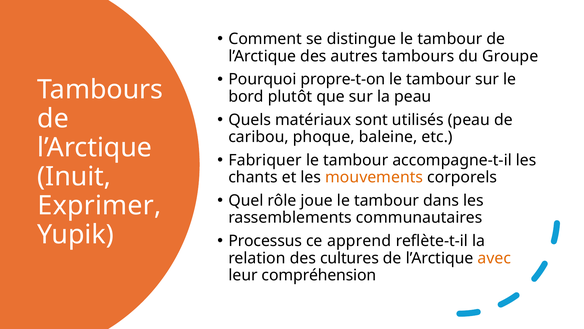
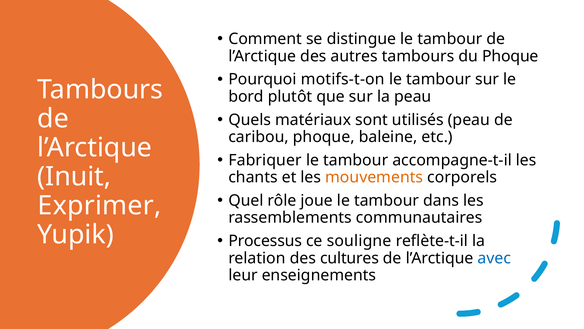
du Groupe: Groupe -> Phoque
propre-t-on: propre-t-on -> motifs-t-on
apprend: apprend -> souligne
avec colour: orange -> blue
compréhension: compréhension -> enseignements
